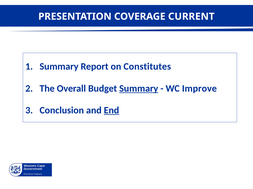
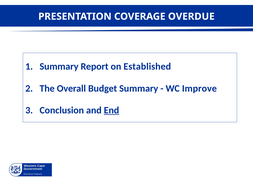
CURRENT: CURRENT -> OVERDUE
Constitutes: Constitutes -> Established
Summary at (139, 89) underline: present -> none
